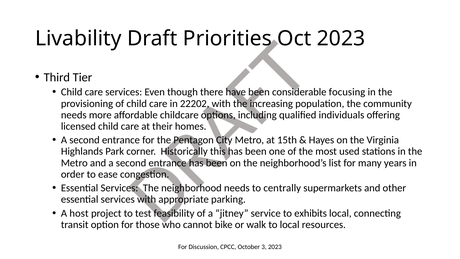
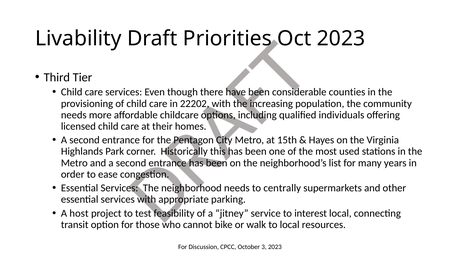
focusing: focusing -> counties
exhibits: exhibits -> interest
